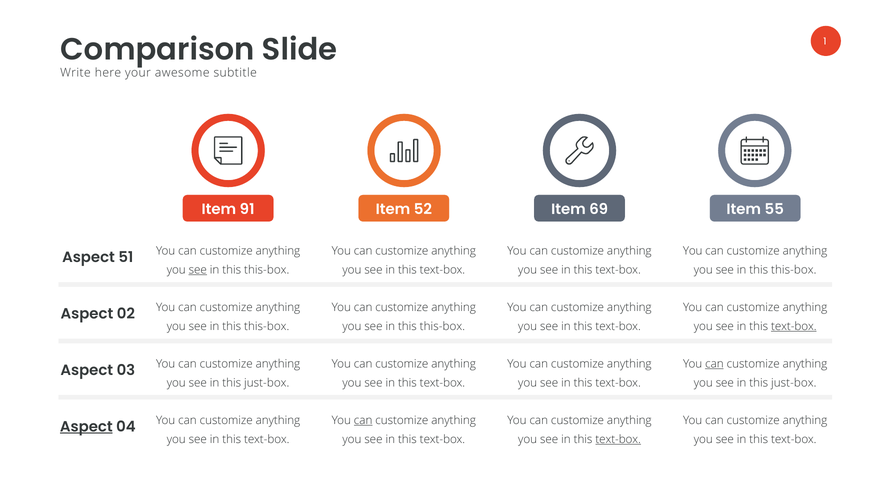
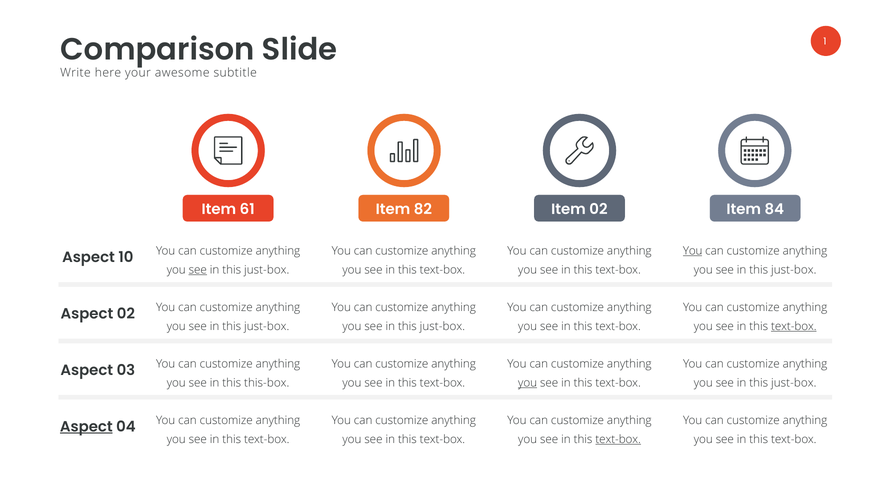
91: 91 -> 61
52: 52 -> 82
Item 69: 69 -> 02
55: 55 -> 84
You at (693, 251) underline: none -> present
51: 51 -> 10
this-box at (267, 270): this-box -> just-box
this-box at (794, 270): this-box -> just-box
this-box at (267, 326): this-box -> just-box
this-box at (442, 326): this-box -> just-box
can at (714, 364) underline: present -> none
just-box at (267, 383): just-box -> this-box
you at (528, 383) underline: none -> present
can at (363, 420) underline: present -> none
